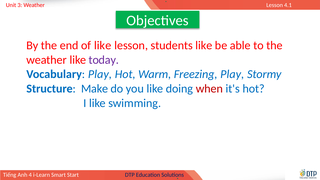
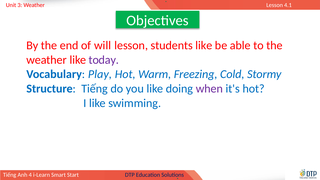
of like: like -> will
Freezing Play: Play -> Cold
Structure Make: Make -> Tiếng
when colour: red -> purple
